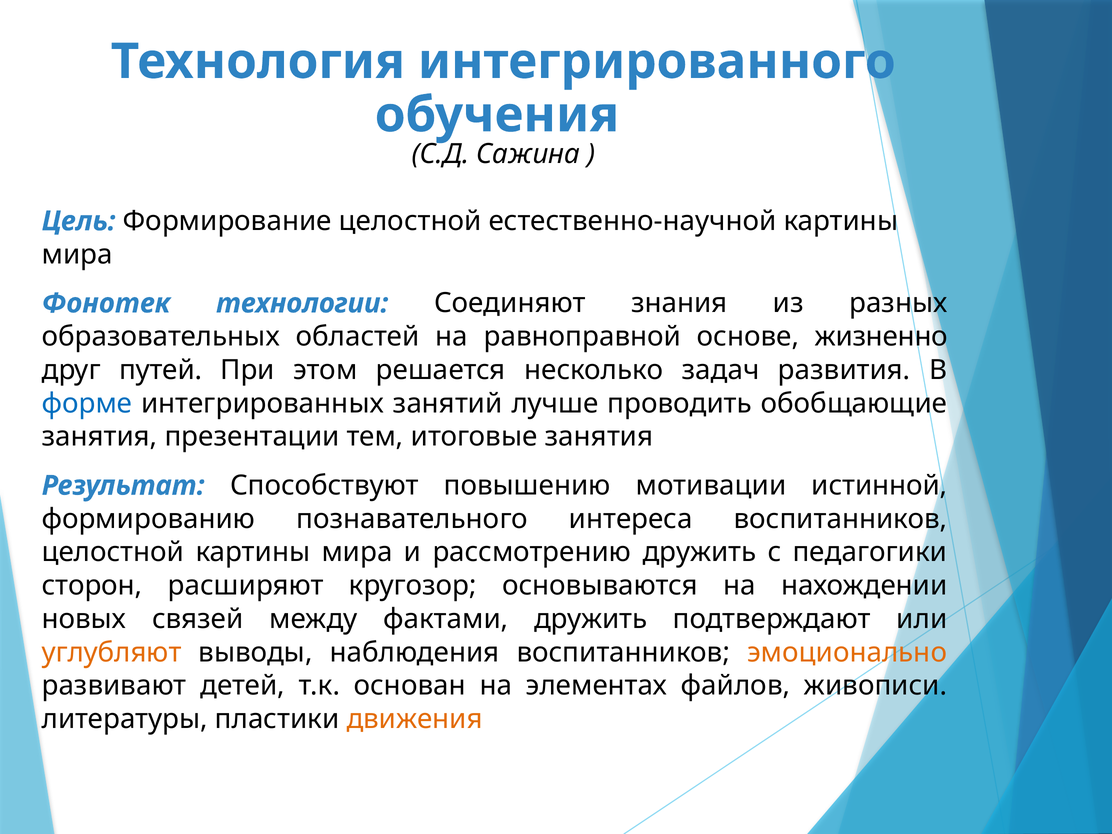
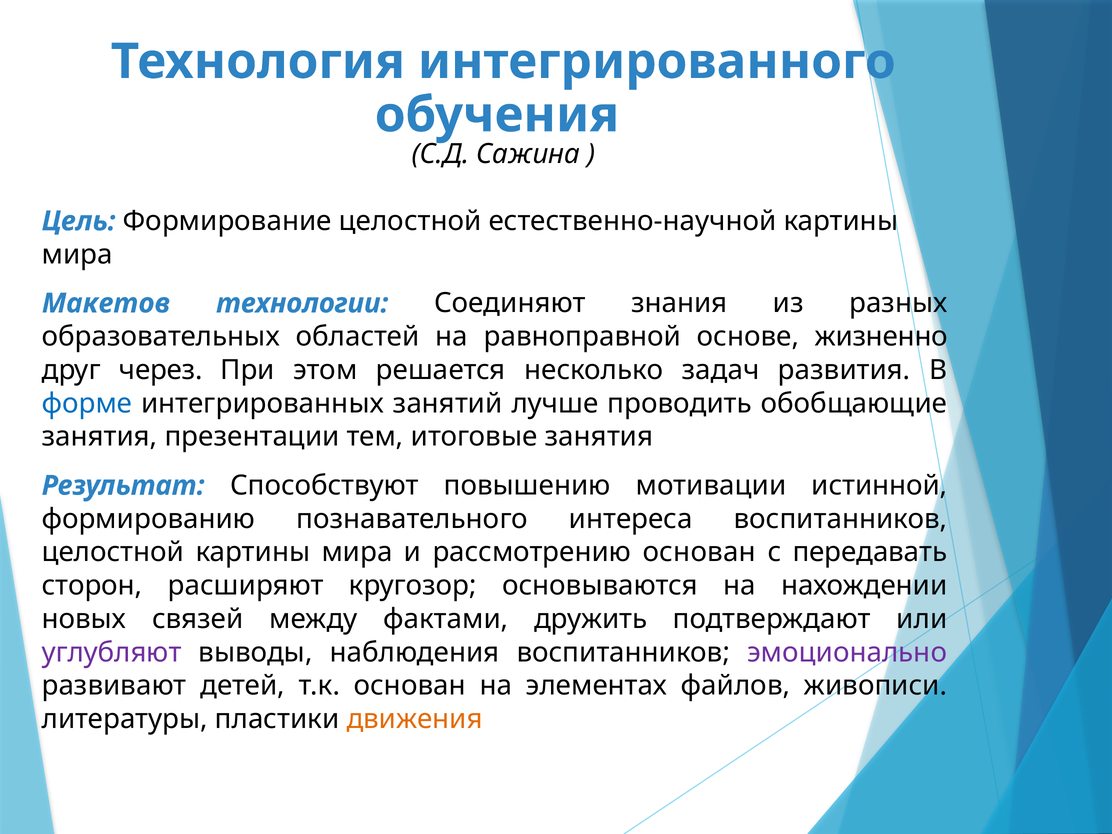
Фонотек: Фонотек -> Макетов
путей: путей -> через
рассмотрению дружить: дружить -> основан
педагогики: педагогики -> передавать
углубляют colour: orange -> purple
эмоционально colour: orange -> purple
